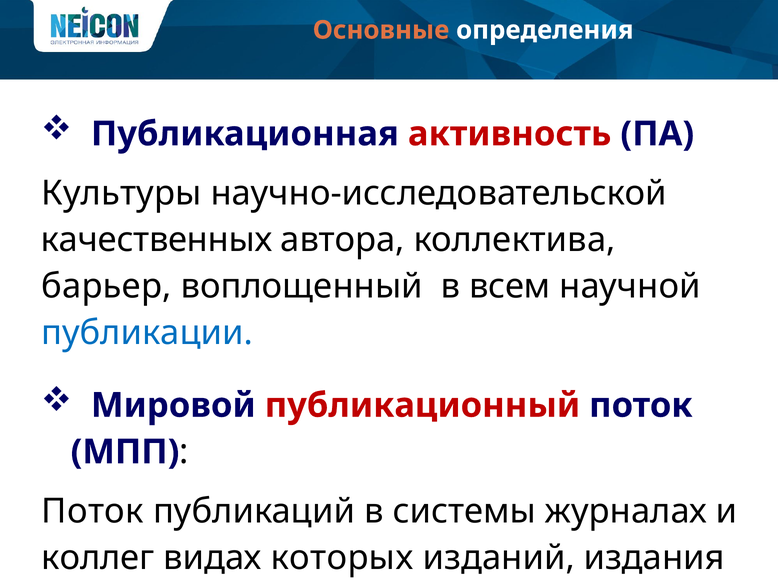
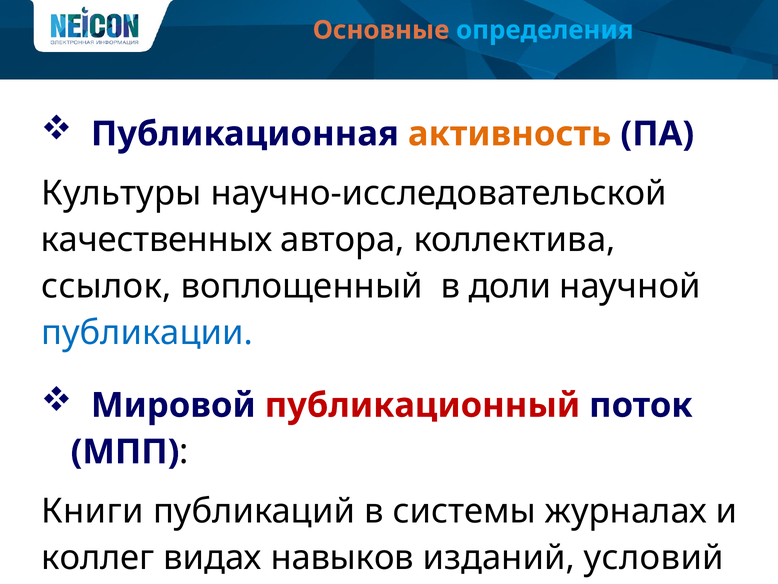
определения colour: white -> light blue
активность colour: red -> orange
барьер: барьер -> ссылок
всем: всем -> доли
Поток at (93, 511): Поток -> Книги
которых: которых -> навыков
издания: издания -> условий
